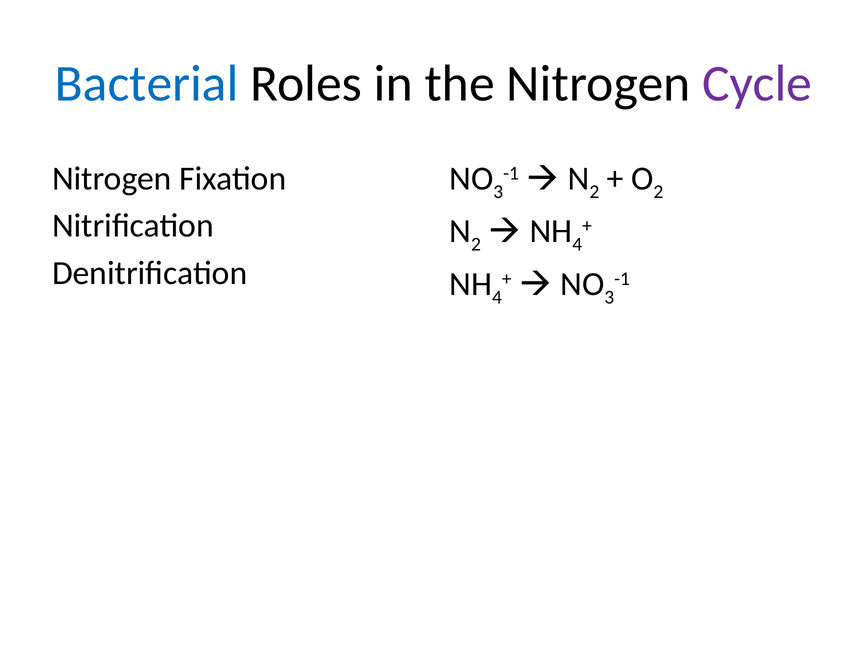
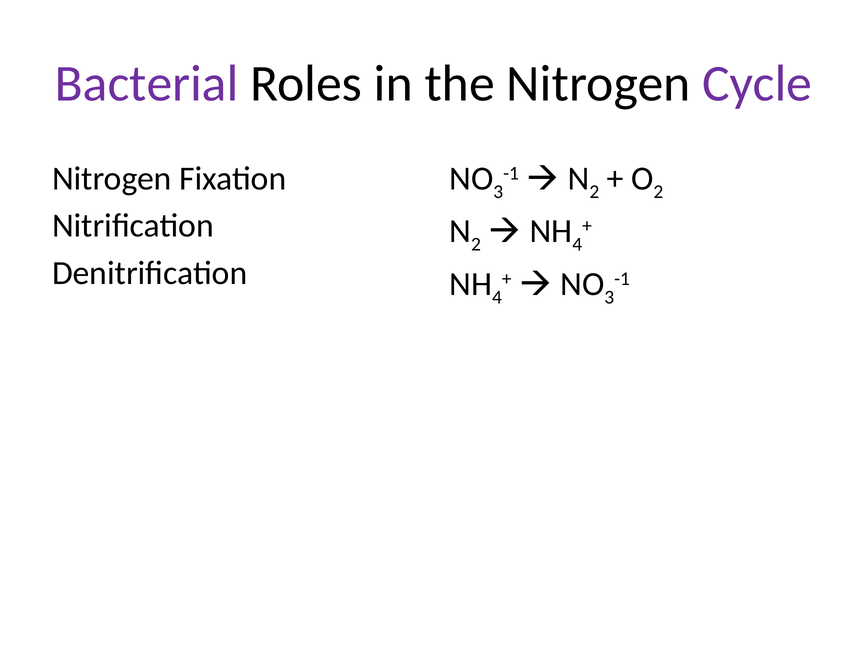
Bacterial colour: blue -> purple
